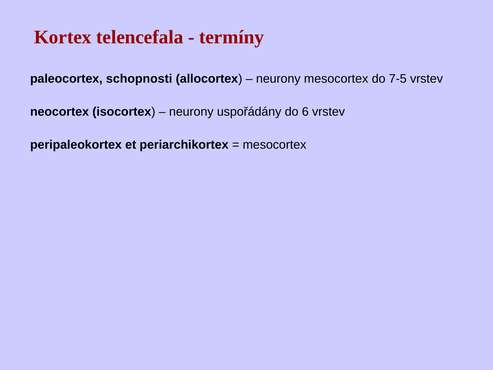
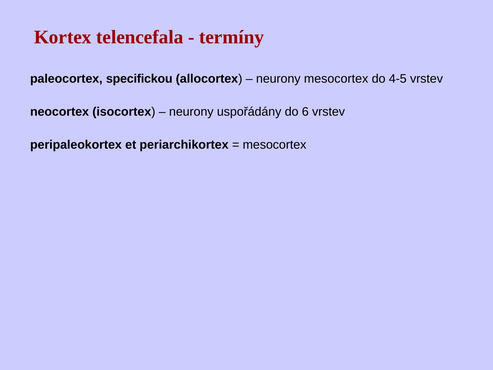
schopnosti: schopnosti -> specifickou
7-5: 7-5 -> 4-5
